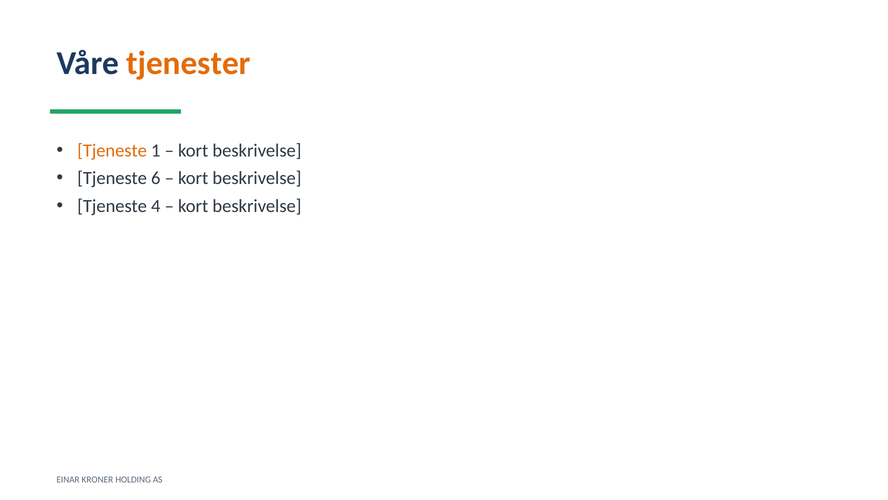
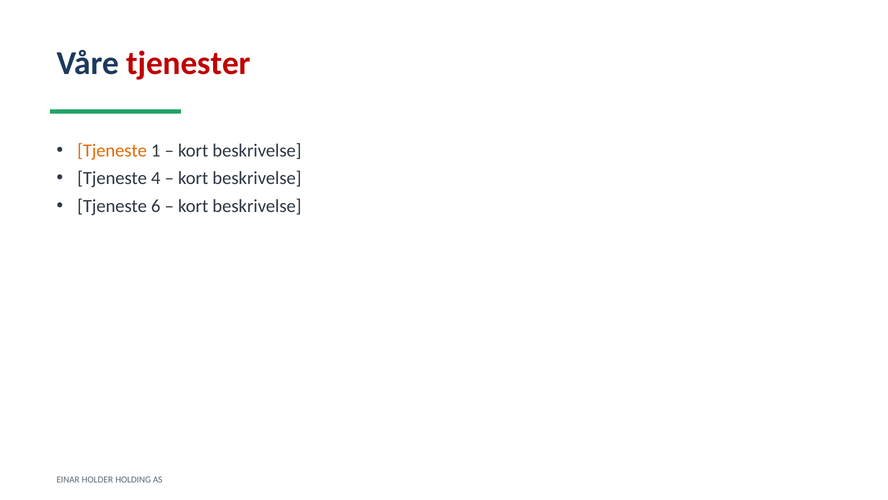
tjenester colour: orange -> red
6: 6 -> 4
4: 4 -> 6
KRONER: KRONER -> HOLDER
